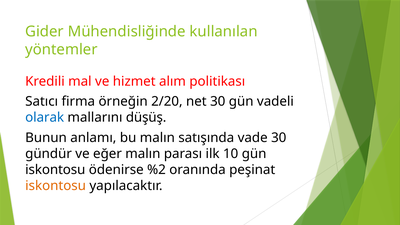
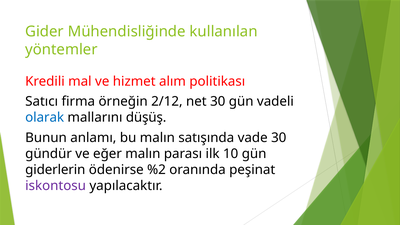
2/20: 2/20 -> 2/12
iskontosu at (55, 170): iskontosu -> giderlerin
iskontosu at (56, 186) colour: orange -> purple
